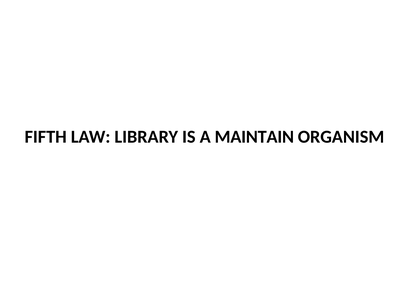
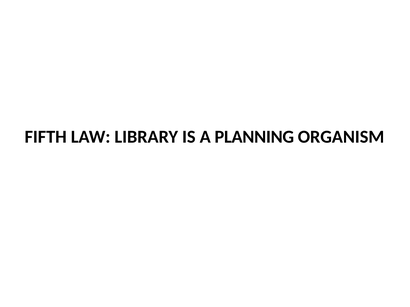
MAINTAIN: MAINTAIN -> PLANNING
